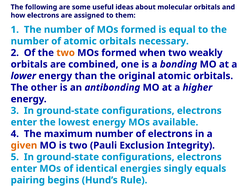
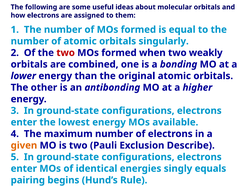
necessary: necessary -> singularly
two at (66, 53) colour: orange -> red
Integrity: Integrity -> Describe
